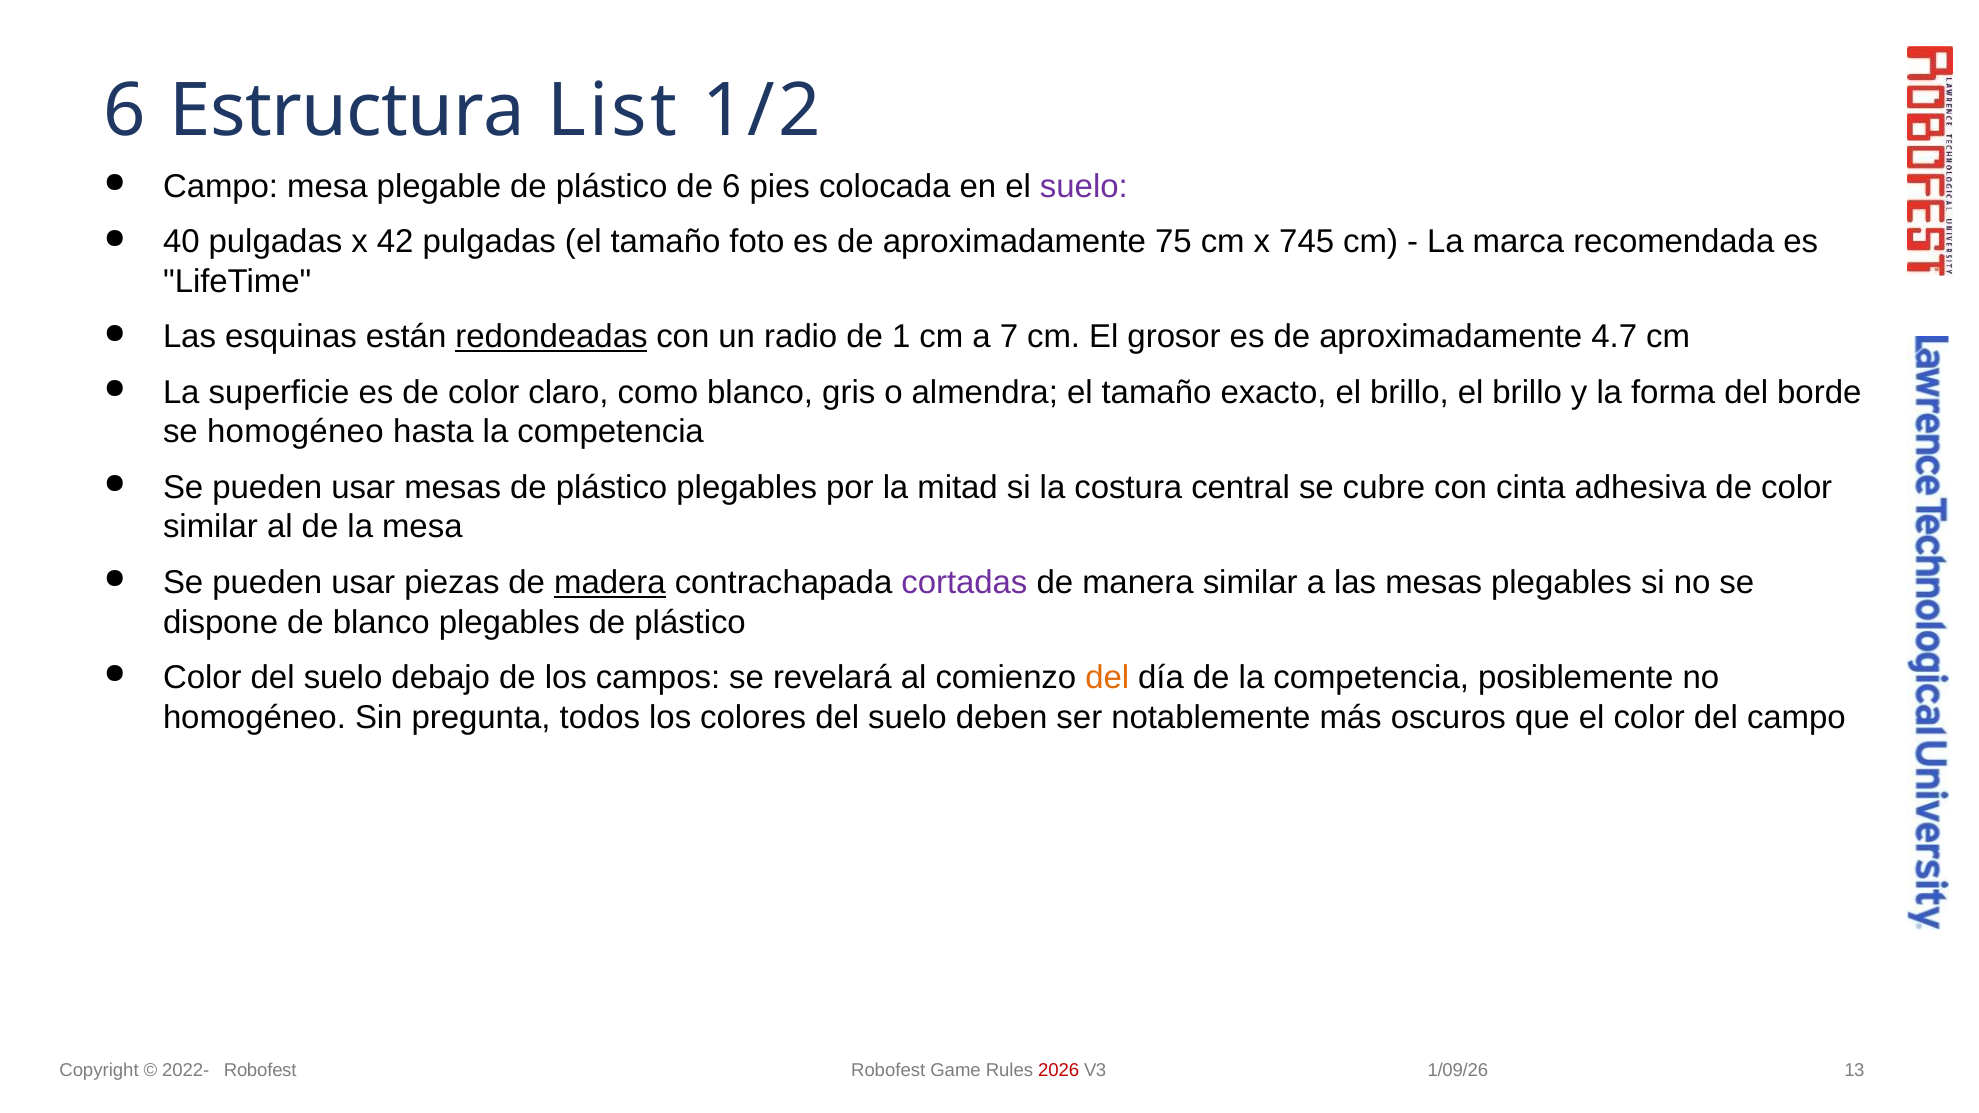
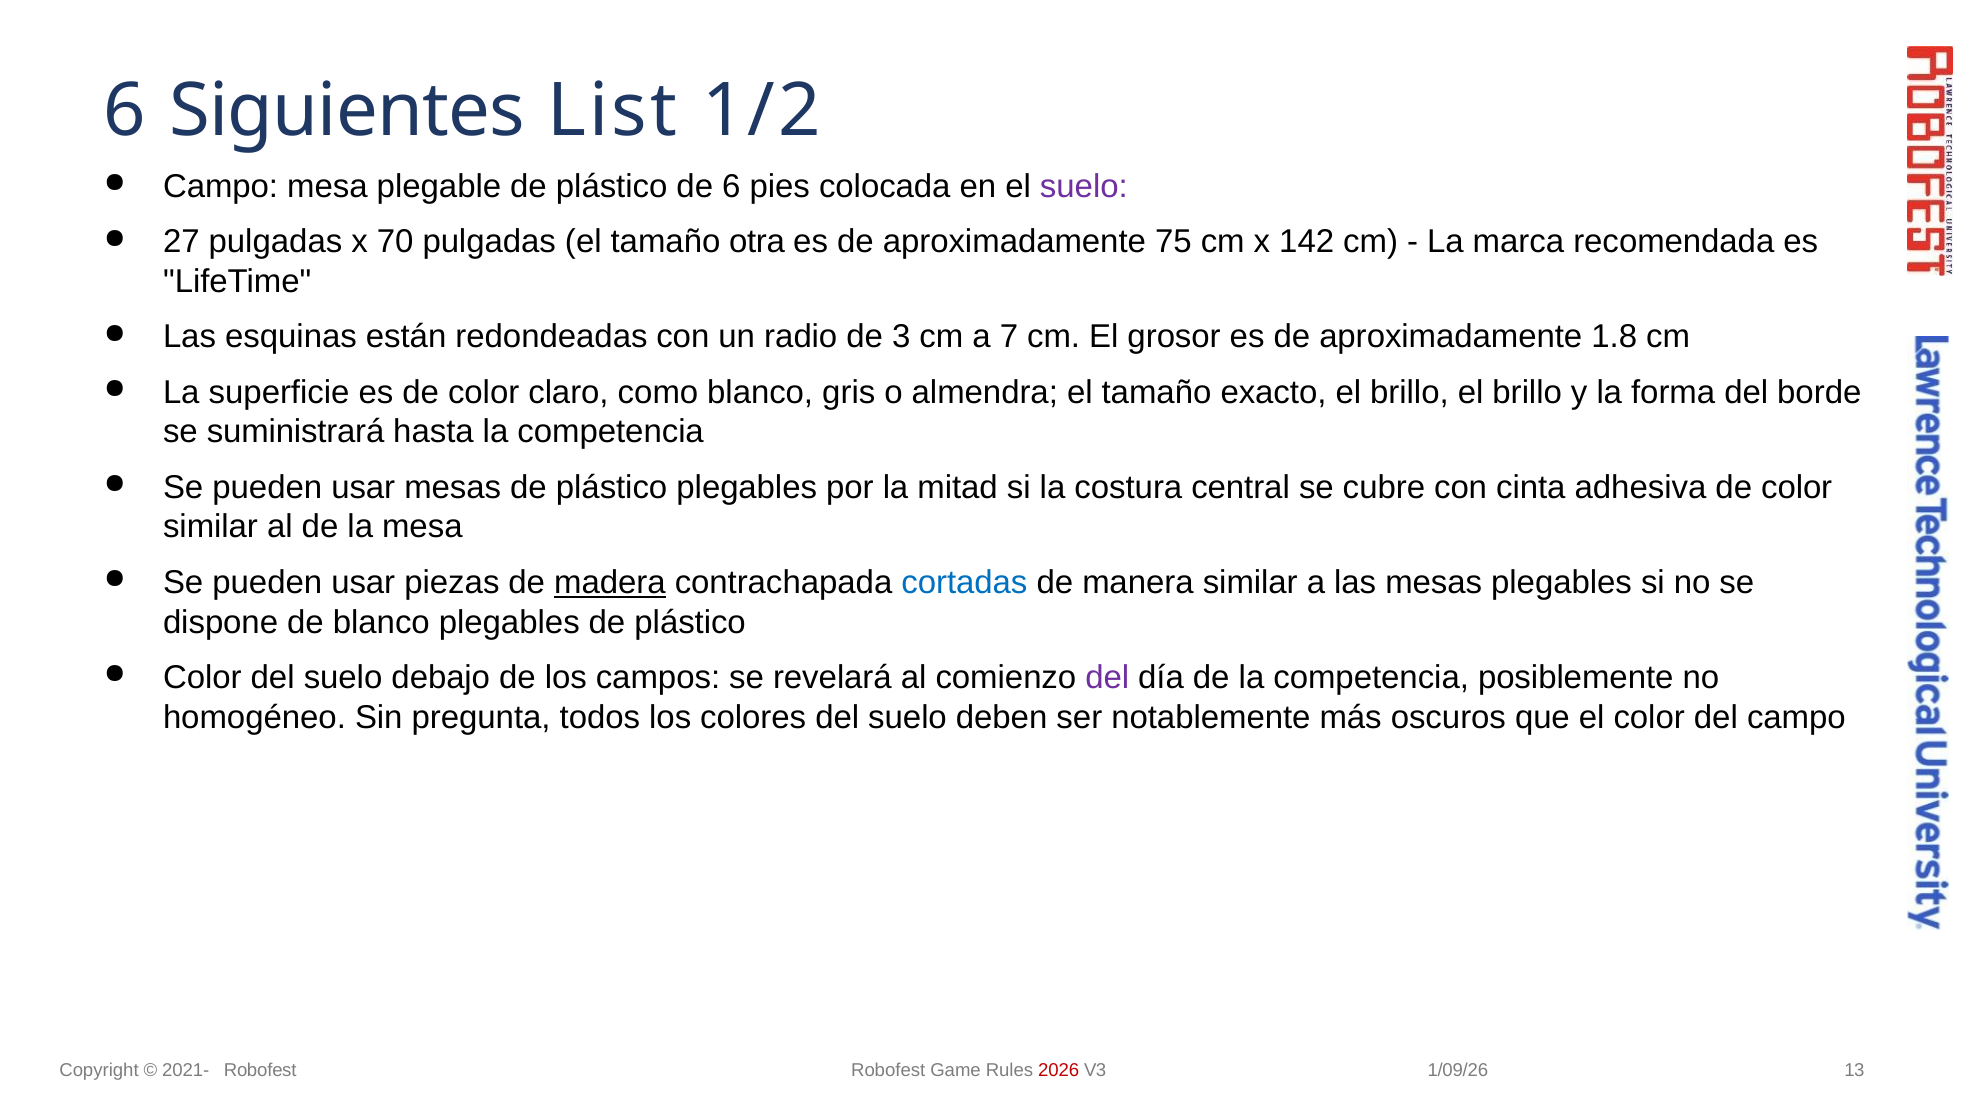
Estructura: Estructura -> Siguientes
40: 40 -> 27
42: 42 -> 70
foto: foto -> otra
745: 745 -> 142
redondeadas underline: present -> none
1: 1 -> 3
4.7: 4.7 -> 1.8
se homogéneo: homogéneo -> suministrará
cortadas colour: purple -> blue
del at (1107, 678) colour: orange -> purple
2022-: 2022- -> 2021-
